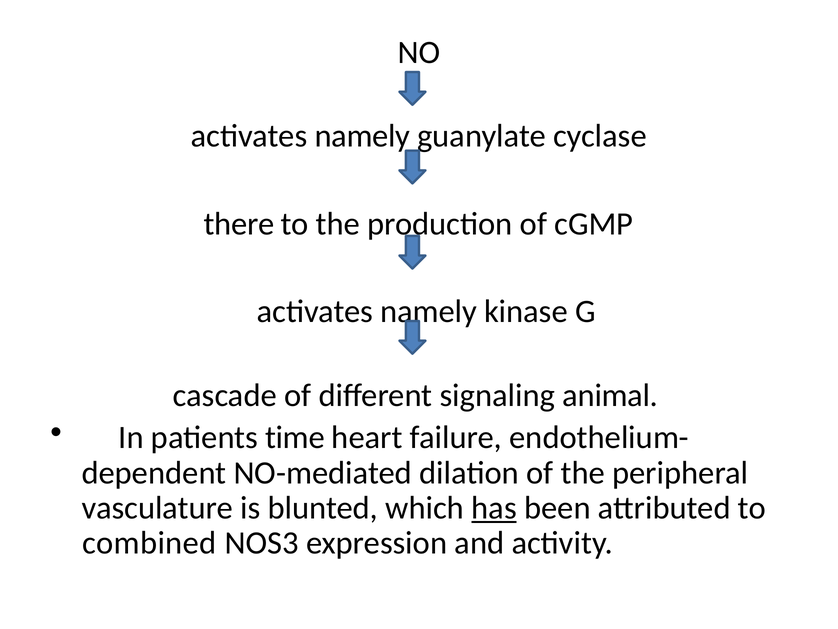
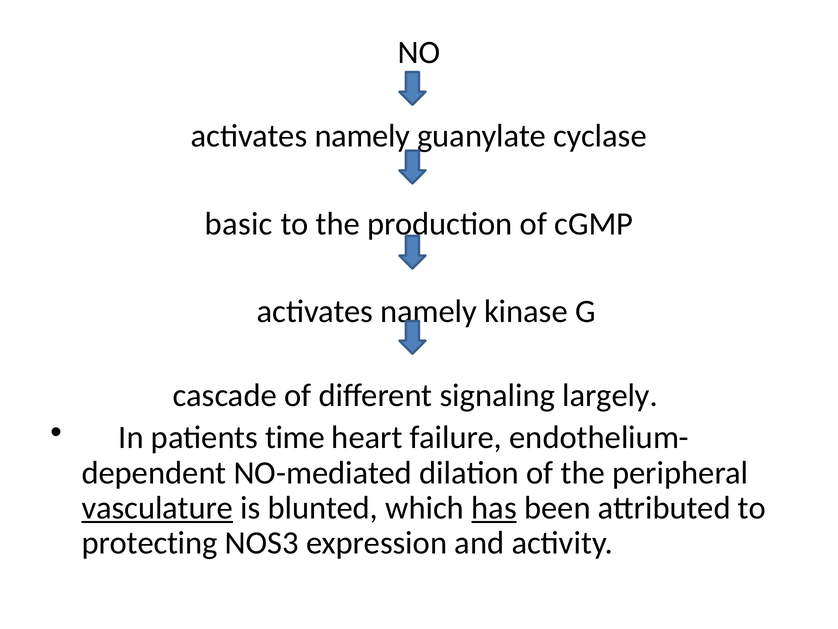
there: there -> basic
animal: animal -> largely
vasculature underline: none -> present
combined: combined -> protecting
